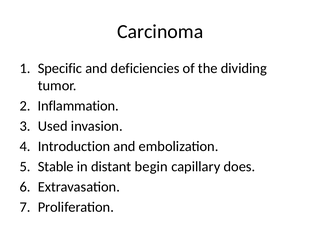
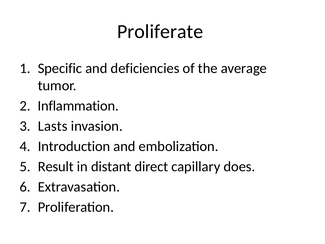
Carcinoma: Carcinoma -> Proliferate
dividing: dividing -> average
Used: Used -> Lasts
Stable: Stable -> Result
begin: begin -> direct
